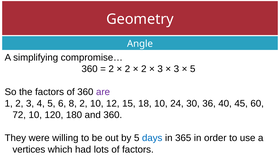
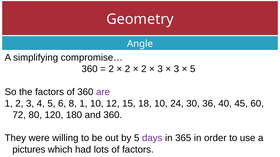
8 2: 2 -> 1
72 10: 10 -> 80
days colour: blue -> purple
vertices: vertices -> pictures
